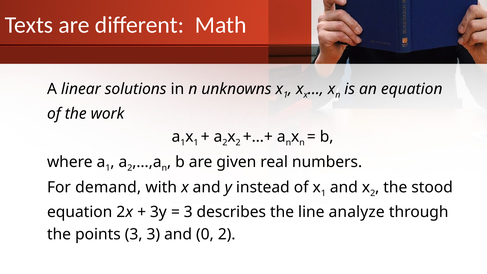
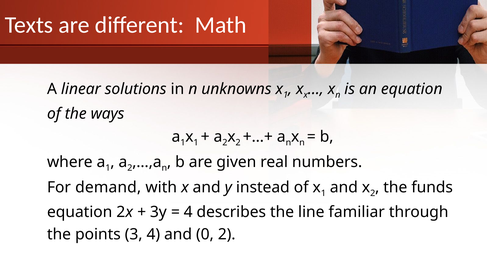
work: work -> ways
stood: stood -> funds
3 at (188, 212): 3 -> 4
analyze: analyze -> familiar
3 3: 3 -> 4
